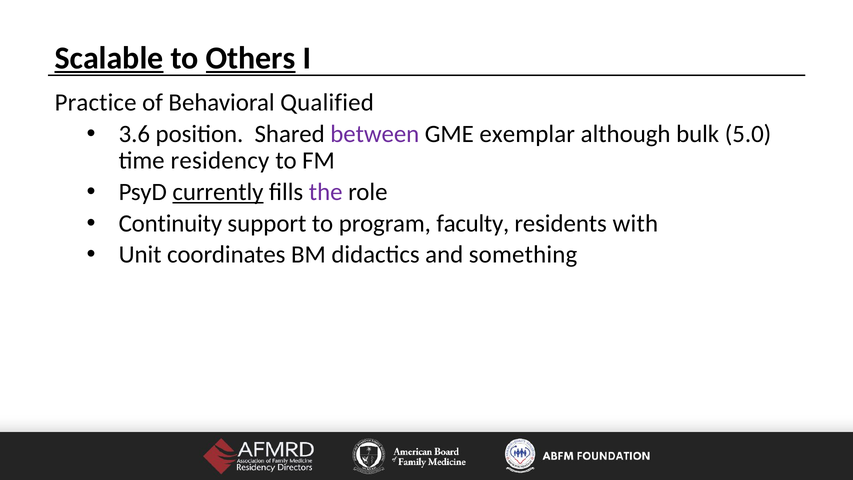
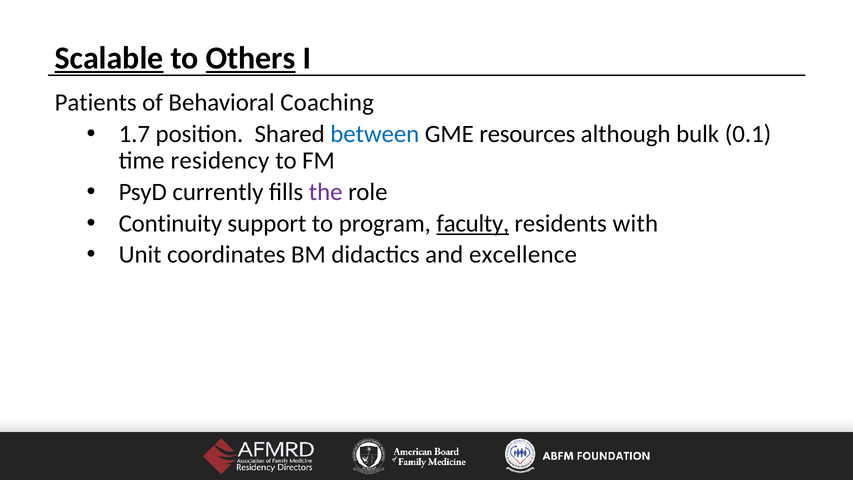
Practice: Practice -> Patients
Qualified: Qualified -> Coaching
3.6: 3.6 -> 1.7
between colour: purple -> blue
exemplar: exemplar -> resources
5.0: 5.0 -> 0.1
currently underline: present -> none
faculty underline: none -> present
something: something -> excellence
